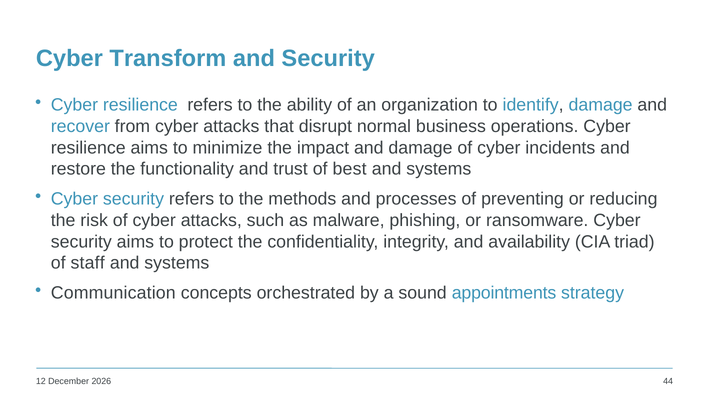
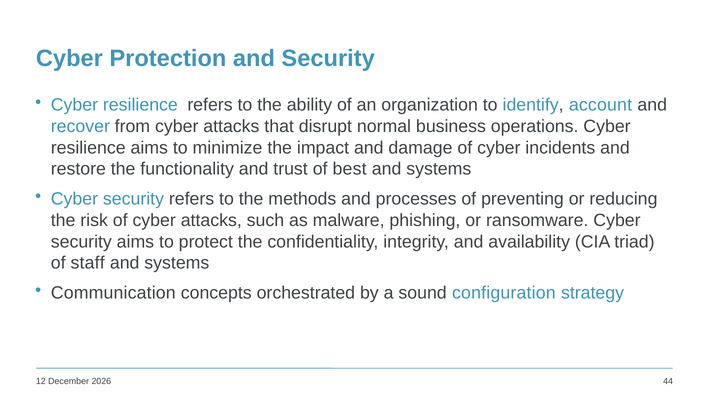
Transform: Transform -> Protection
identify damage: damage -> account
appointments: appointments -> configuration
